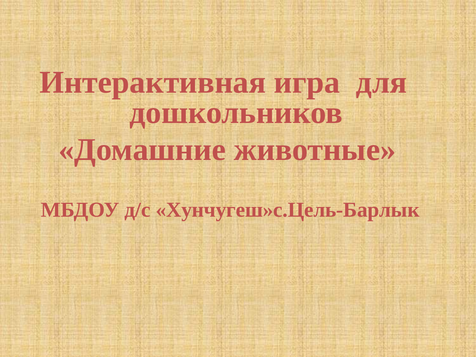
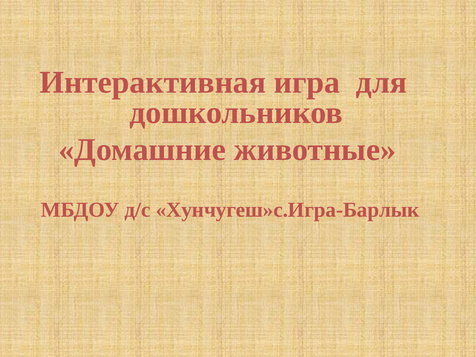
Хунчугеш»с.Цель-Барлык: Хунчугеш»с.Цель-Барлык -> Хунчугеш»с.Игра-Барлык
